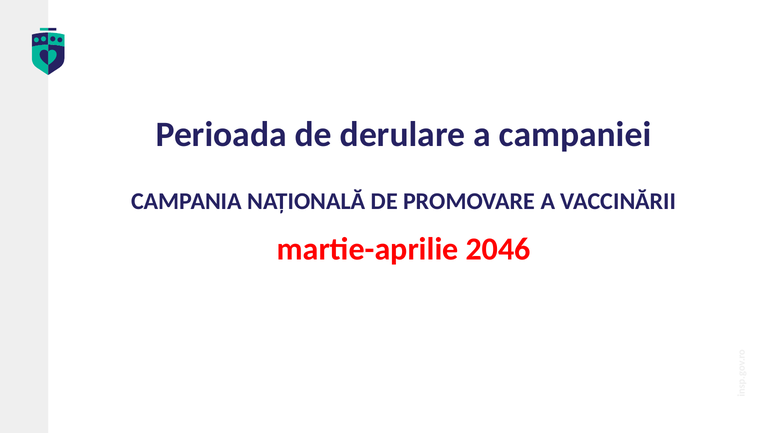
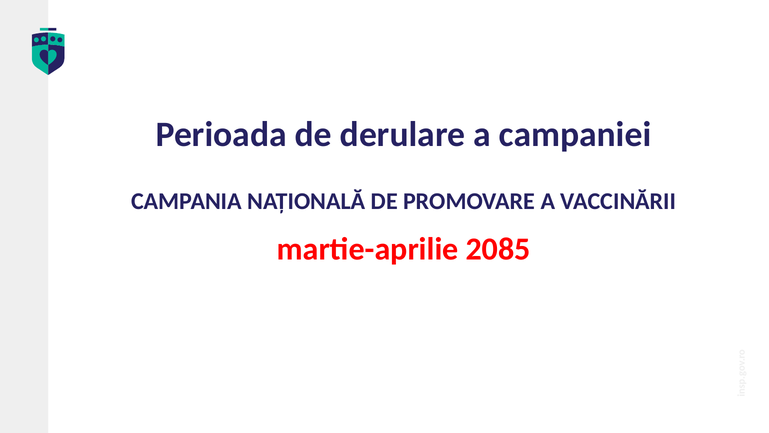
2046: 2046 -> 2085
